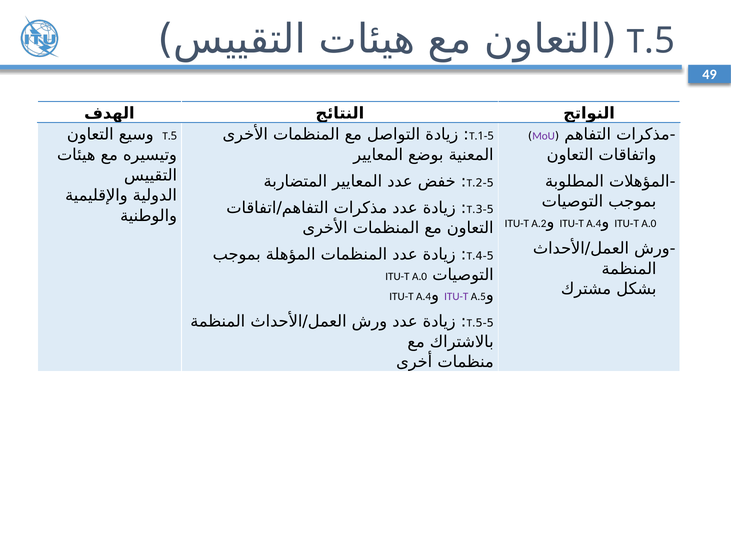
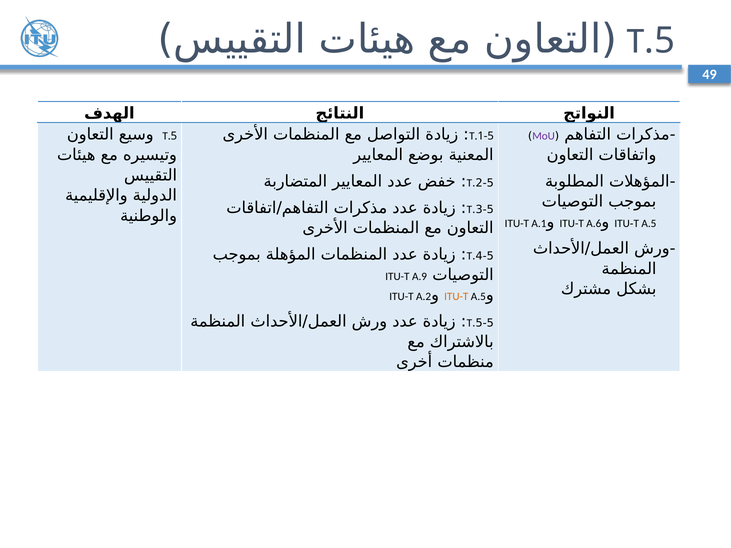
A.2: A.2 -> A.1
A.4 at (594, 224): A.4 -> A.6
A.0 at (649, 224): A.0 -> A.5
ITU-T A.0: A.0 -> A.9
A.4 at (424, 297): A.4 -> A.2
ITU-T at (456, 297) colour: purple -> orange
